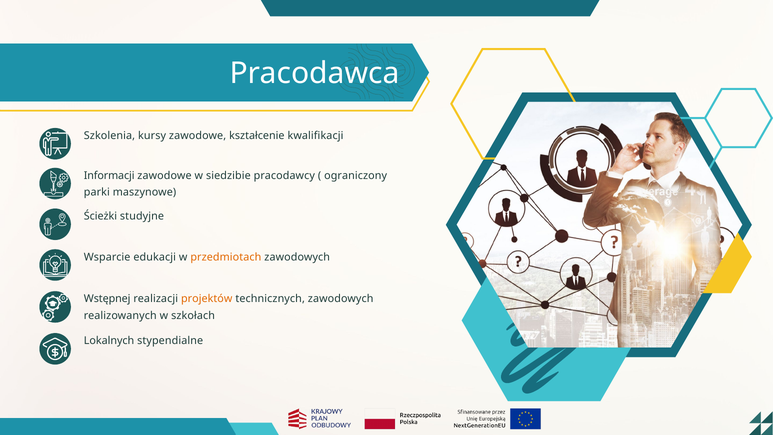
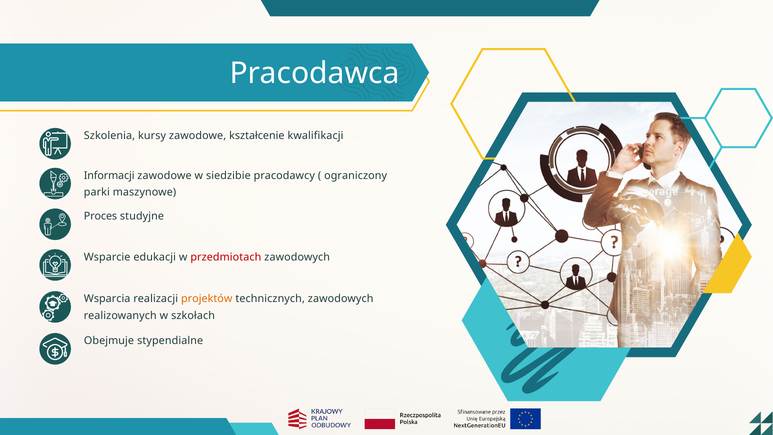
Ścieżki: Ścieżki -> Proces
przedmiotach colour: orange -> red
Wstępnej: Wstępnej -> Wsparcia
Lokalnych: Lokalnych -> Obejmuje
